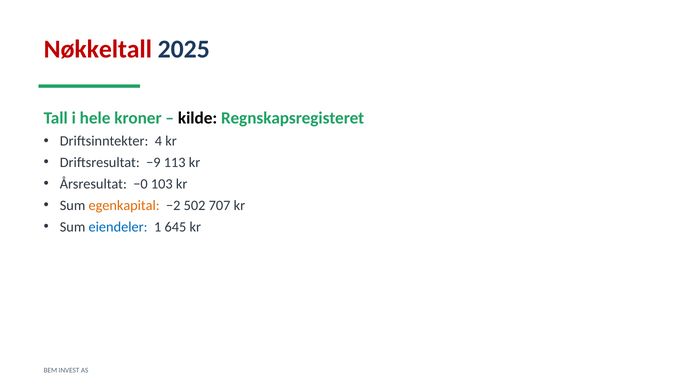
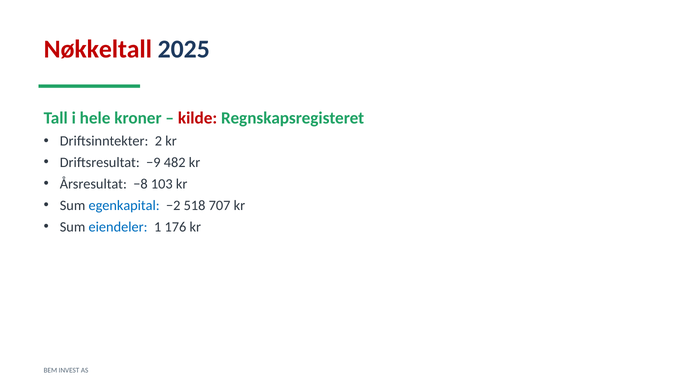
kilde colour: black -> red
4: 4 -> 2
113: 113 -> 482
−0: −0 -> −8
egenkapital colour: orange -> blue
502: 502 -> 518
645: 645 -> 176
